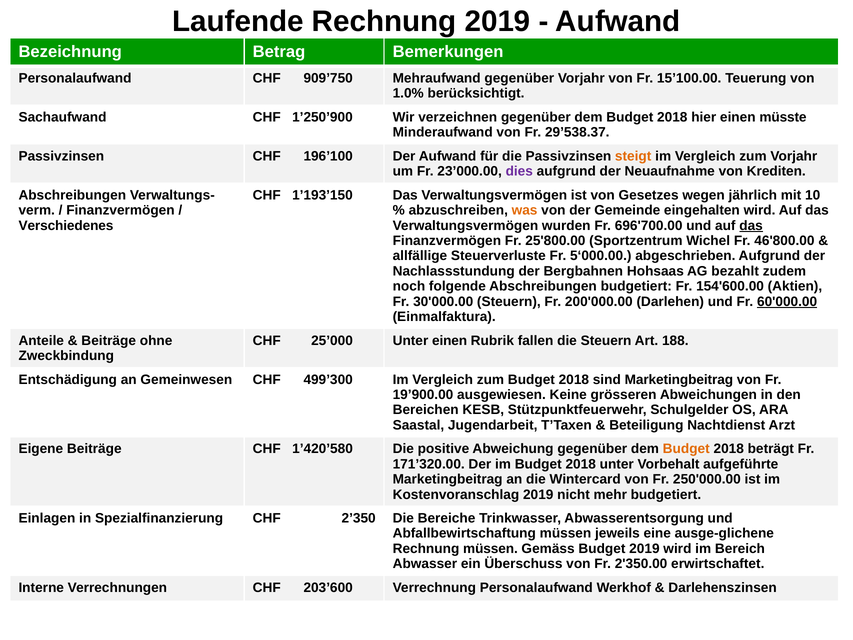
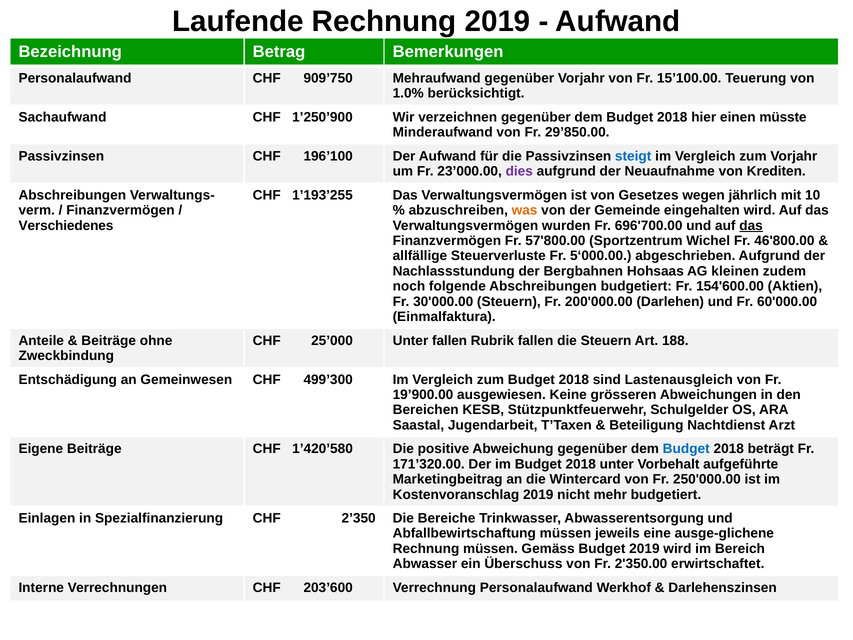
29’538.37: 29’538.37 -> 29’850.00
steigt colour: orange -> blue
1’193’150: 1’193’150 -> 1’193’255
25'800.00: 25'800.00 -> 57'800.00
bezahlt: bezahlt -> kleinen
60'000.00 underline: present -> none
Unter einen: einen -> fallen
sind Marketingbeitrag: Marketingbeitrag -> Lastenausgleich
Budget at (686, 449) colour: orange -> blue
